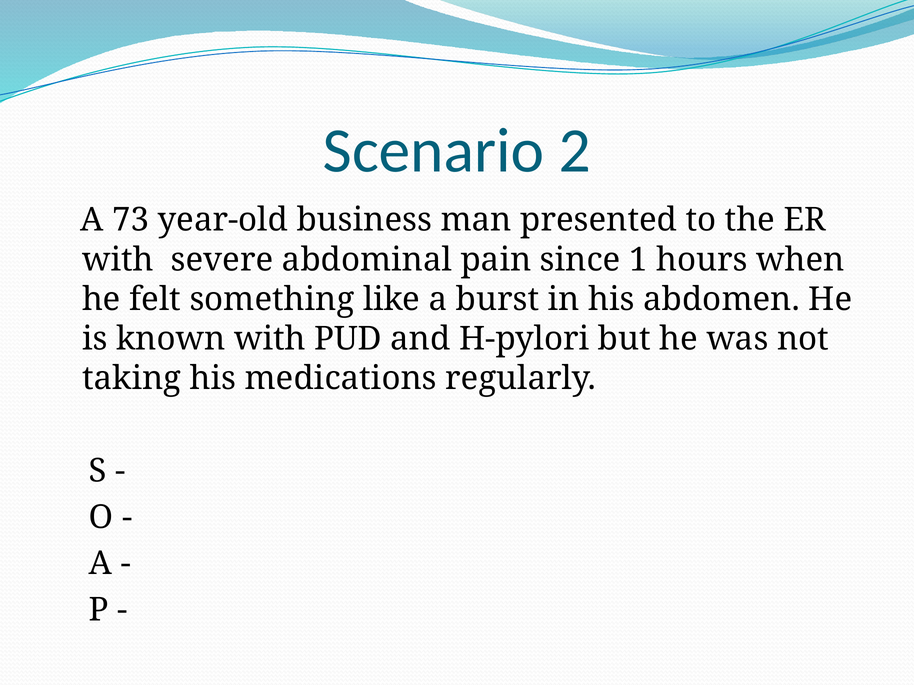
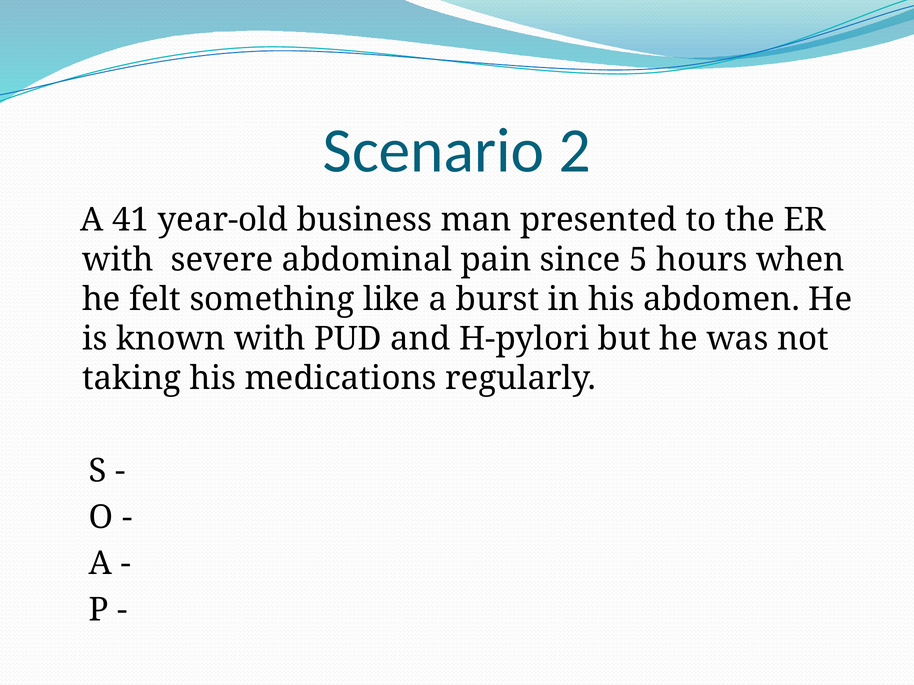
73: 73 -> 41
1: 1 -> 5
